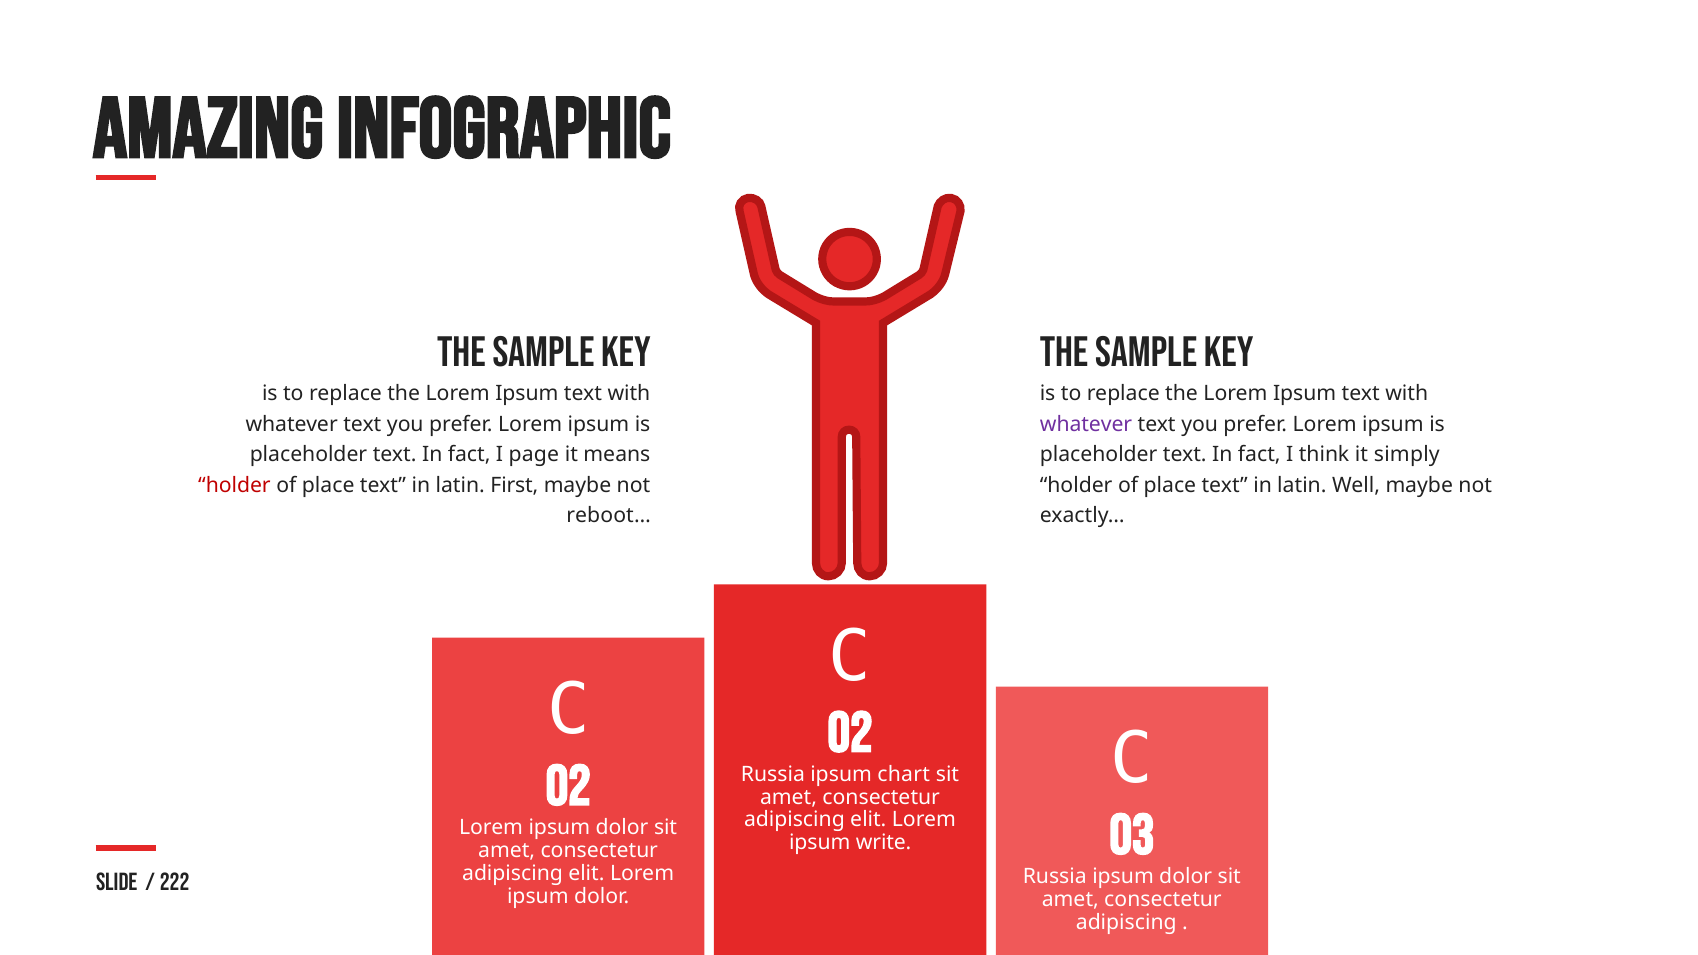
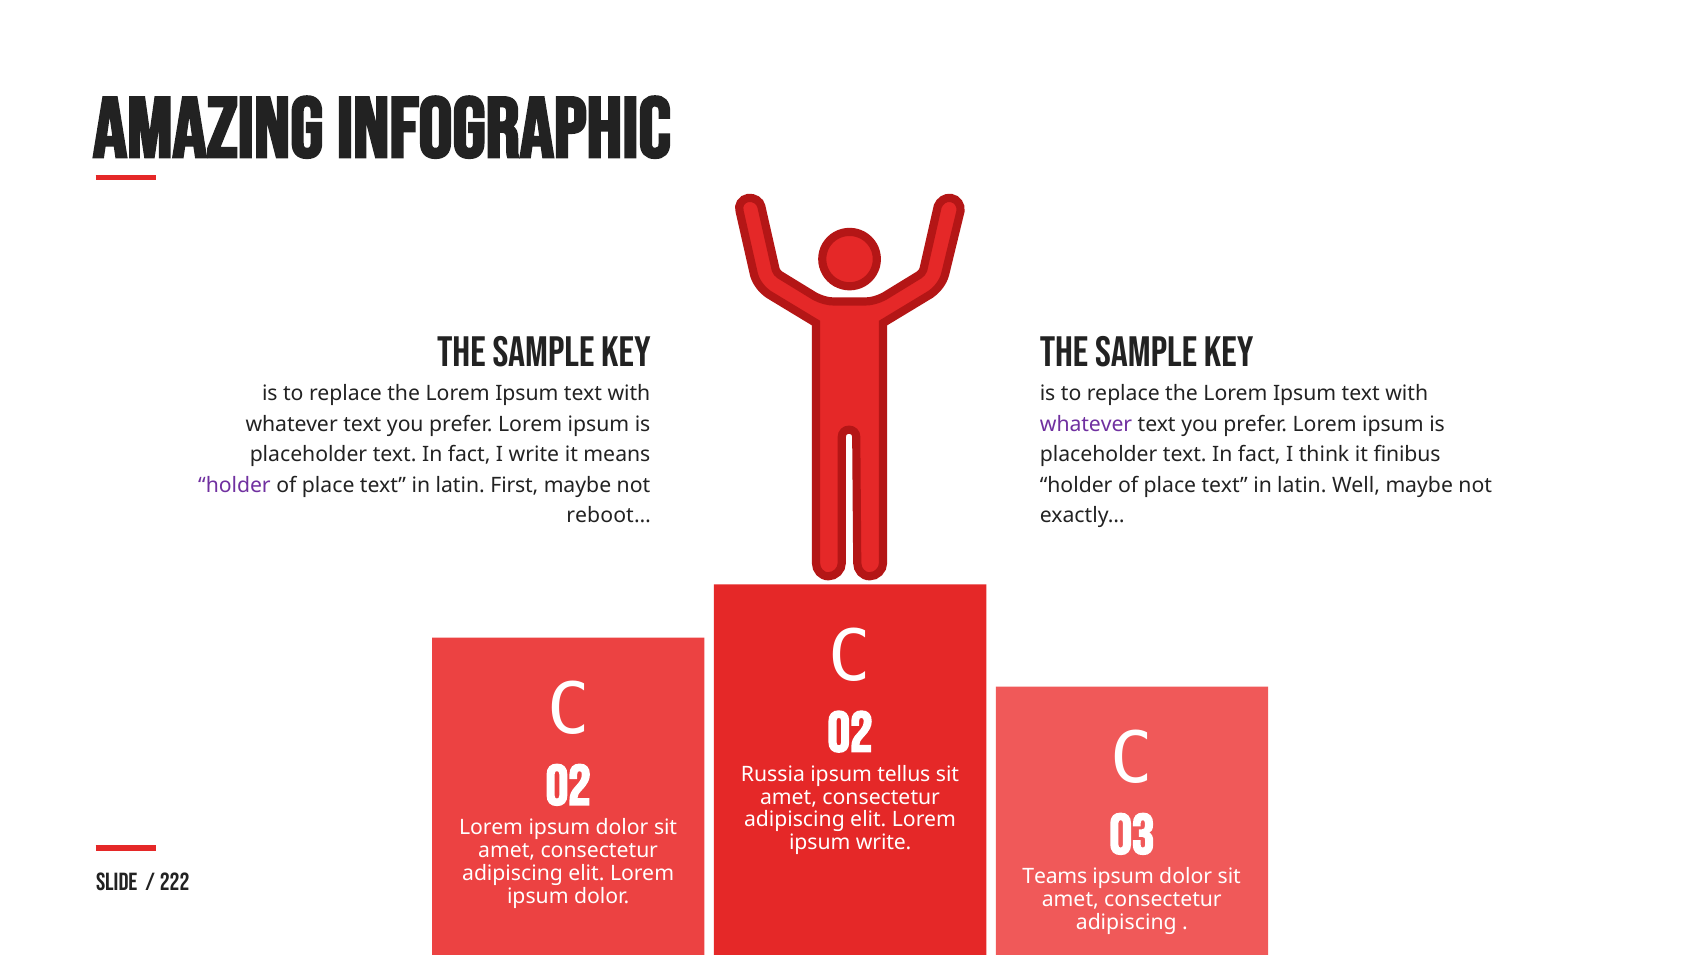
I page: page -> write
simply: simply -> finibus
holder at (234, 485) colour: red -> purple
chart: chart -> tellus
Russia at (1055, 876): Russia -> Teams
